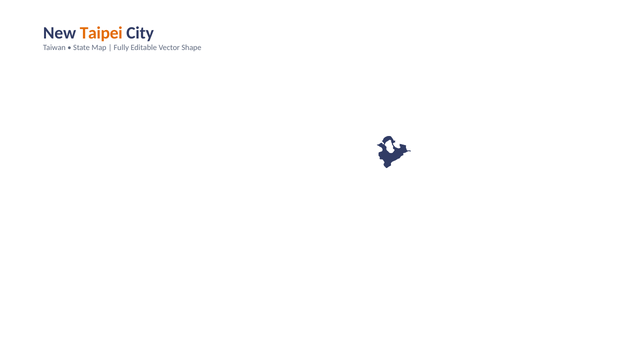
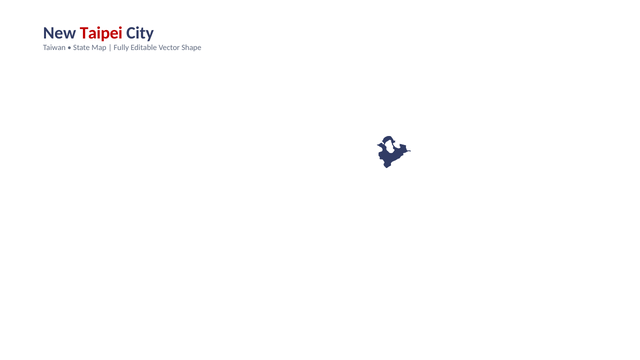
Taipei colour: orange -> red
